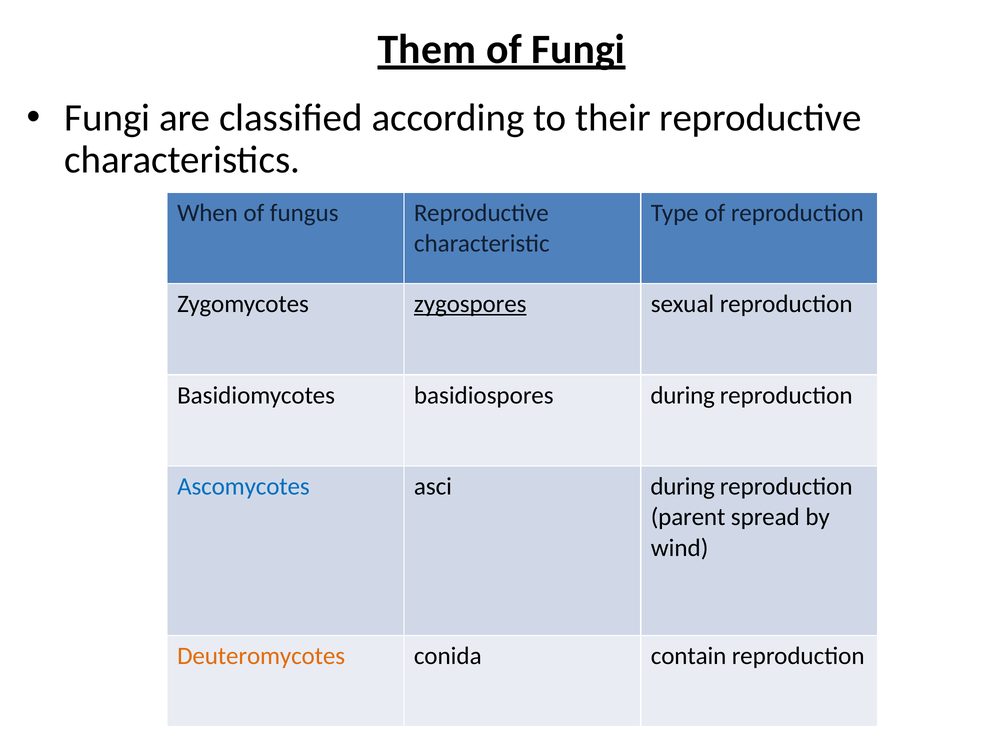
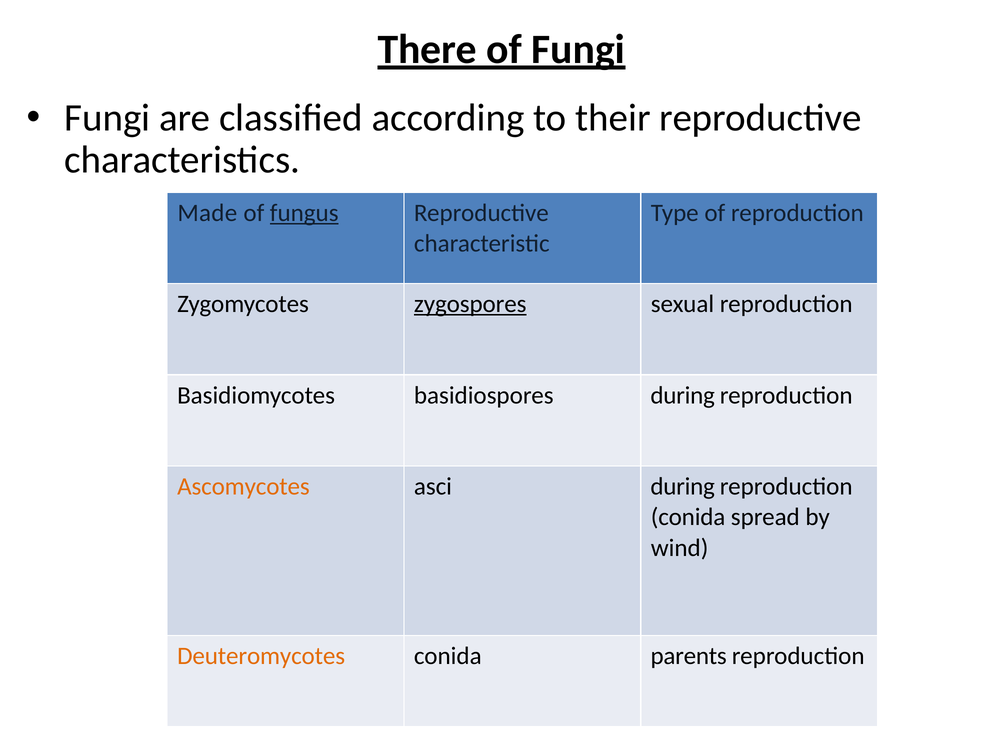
Them: Them -> There
When: When -> Made
fungus underline: none -> present
Ascomycotes colour: blue -> orange
parent at (688, 517): parent -> conida
contain: contain -> parents
